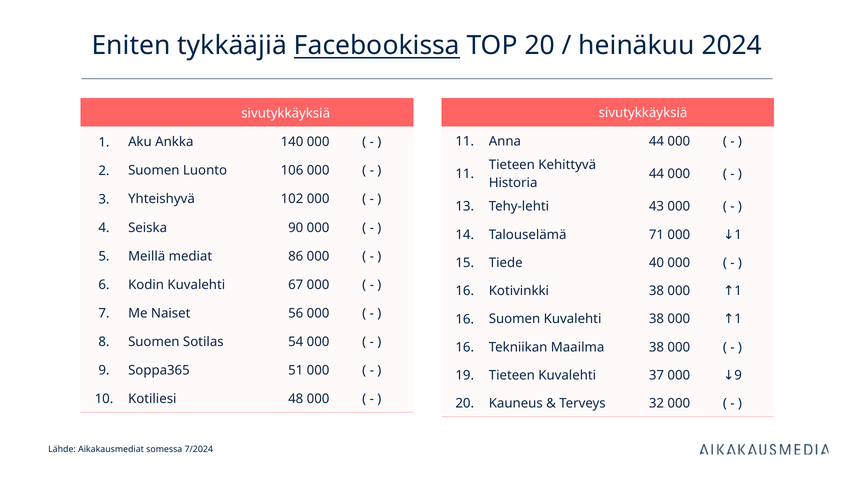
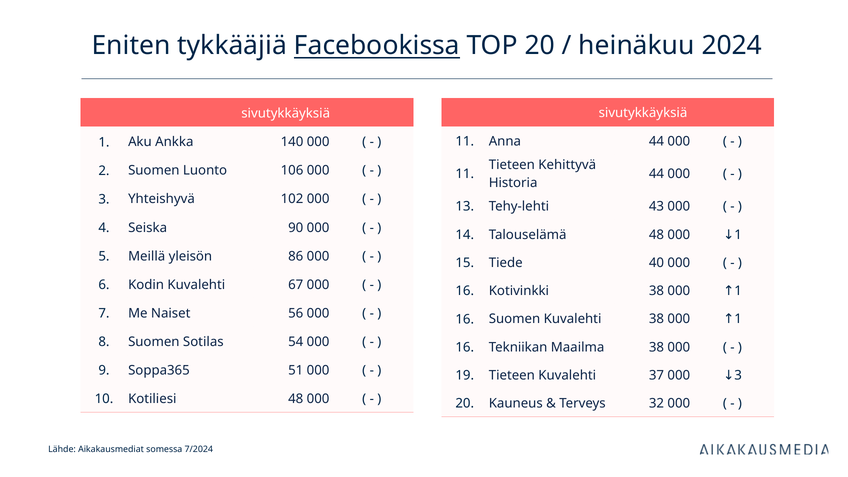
Talouselämä 71: 71 -> 48
mediat: mediat -> yleisön
9 at (738, 375): 9 -> 3
